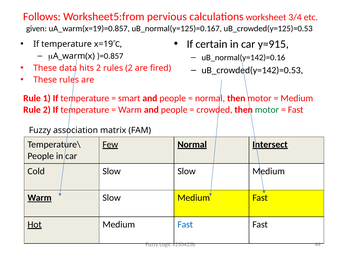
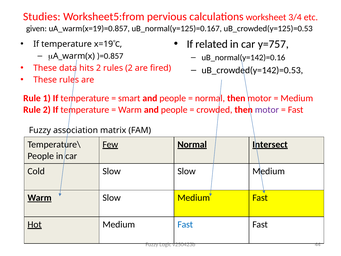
Follows: Follows -> Studies
certain: certain -> related
y=915: y=915 -> y=757
motor at (267, 110) colour: green -> purple
